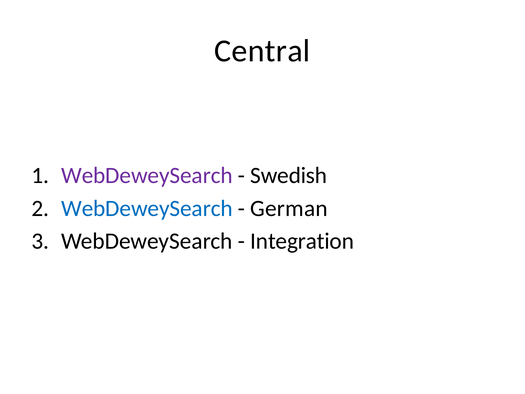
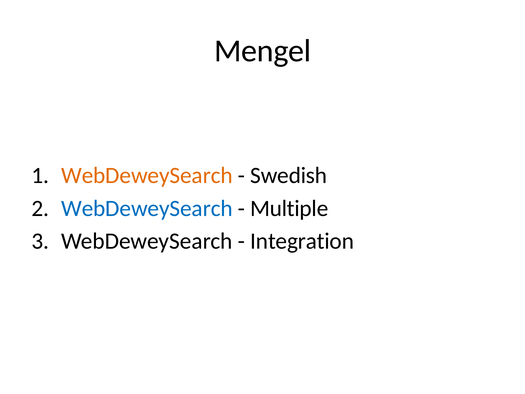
Central: Central -> Mengel
WebDeweySearch at (147, 175) colour: purple -> orange
German: German -> Multiple
